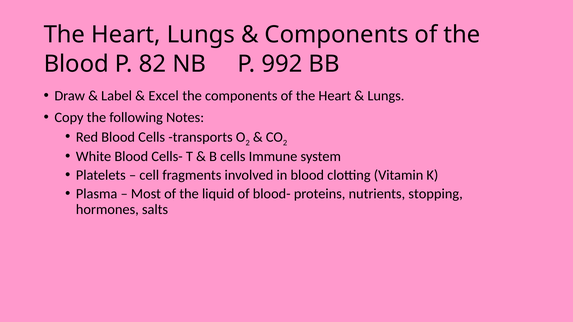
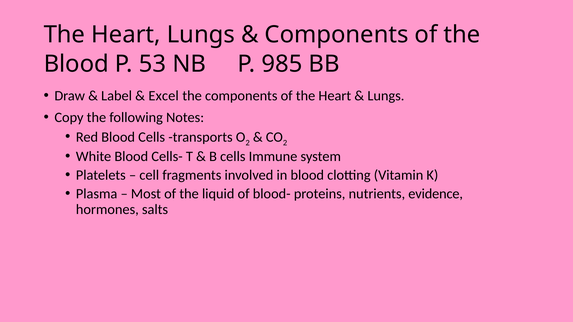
82: 82 -> 53
992: 992 -> 985
stopping: stopping -> evidence
